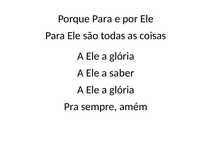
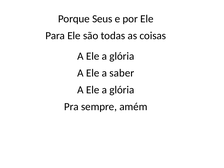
Porque Para: Para -> Seus
